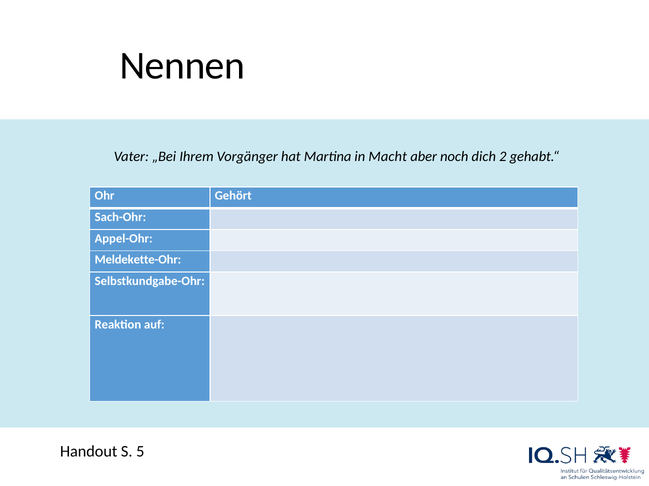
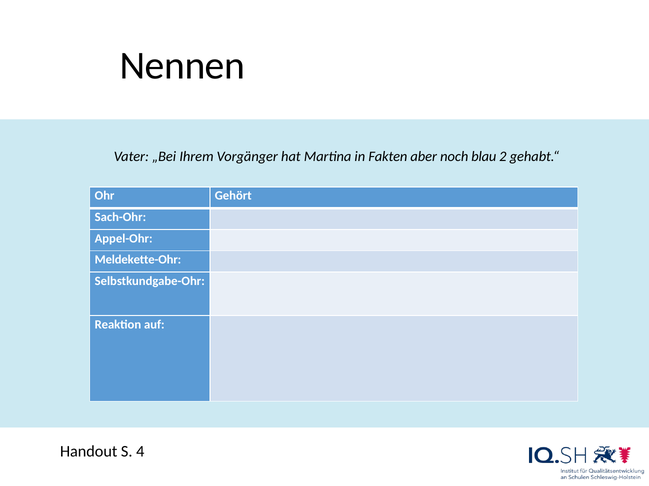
Macht: Macht -> Fakten
dich: dich -> blau
5: 5 -> 4
